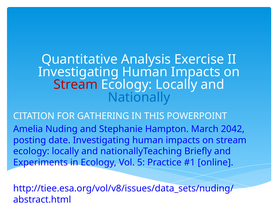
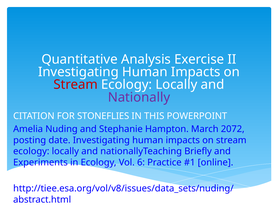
Nationally colour: blue -> purple
GATHERING: GATHERING -> STONEFLIES
2042: 2042 -> 2072
5: 5 -> 6
